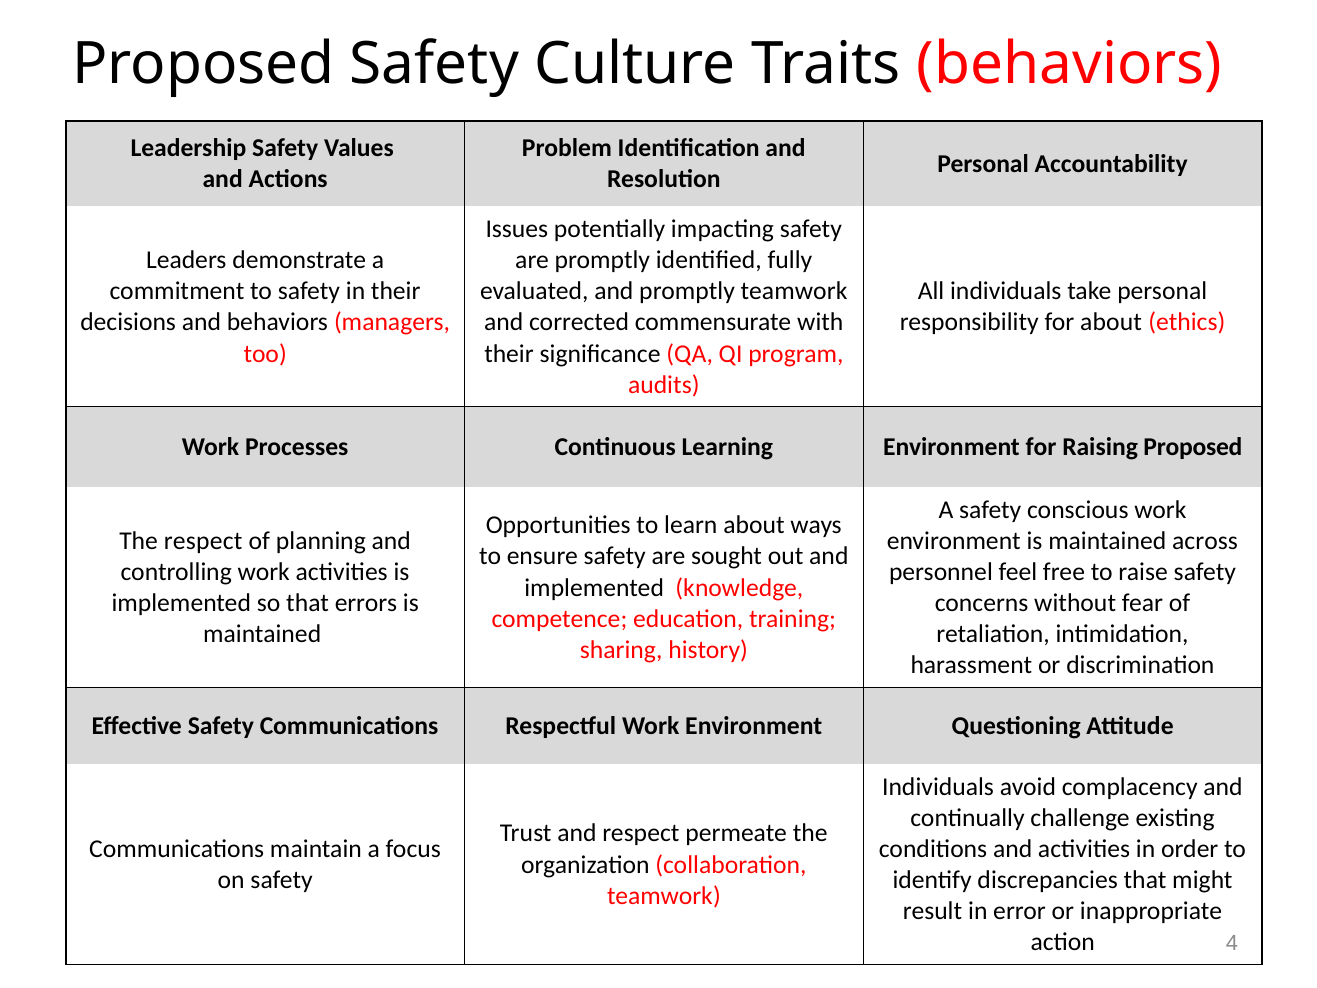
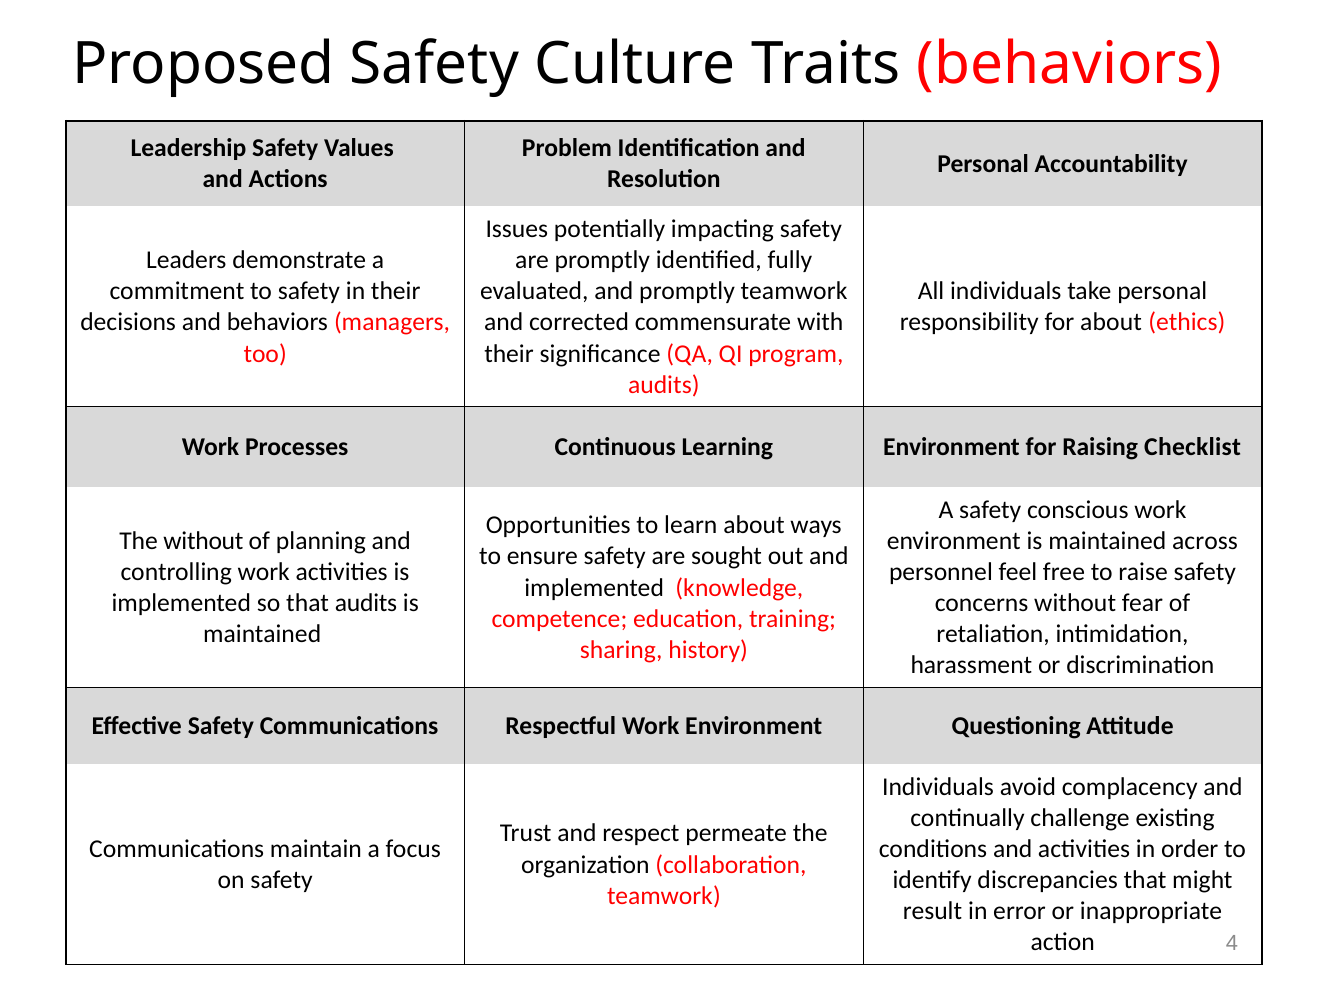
Raising Proposed: Proposed -> Checklist
The respect: respect -> without
that errors: errors -> audits
